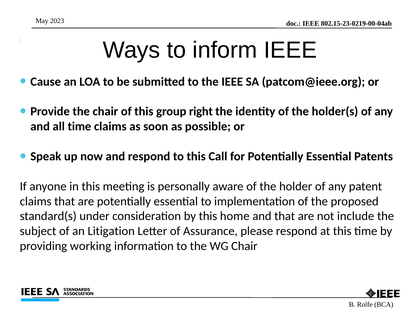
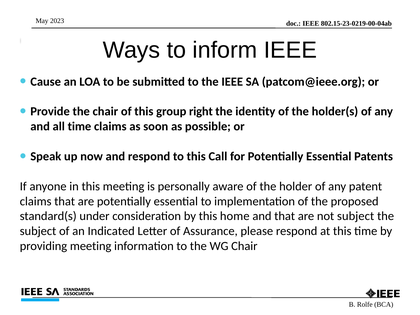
not include: include -> subject
Litigation: Litigation -> Indicated
providing working: working -> meeting
